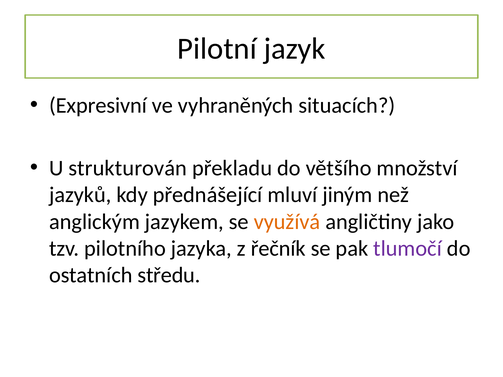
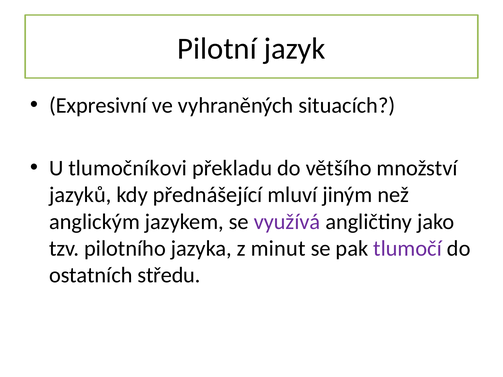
strukturován: strukturován -> tlumočníkovi
využívá colour: orange -> purple
řečník: řečník -> minut
